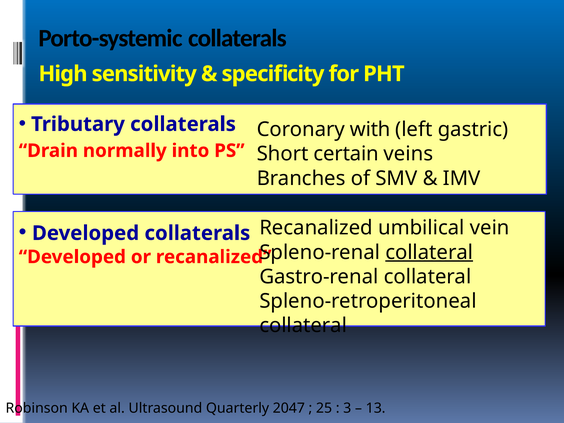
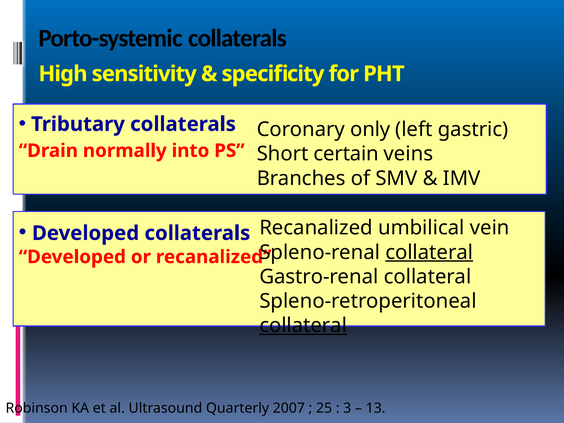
with: with -> only
collateral at (303, 326) underline: none -> present
2047: 2047 -> 2007
